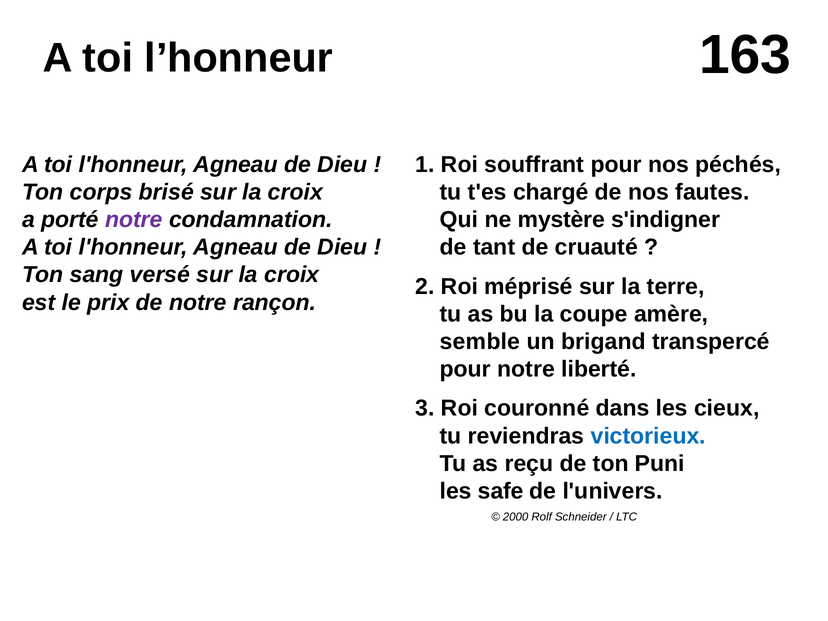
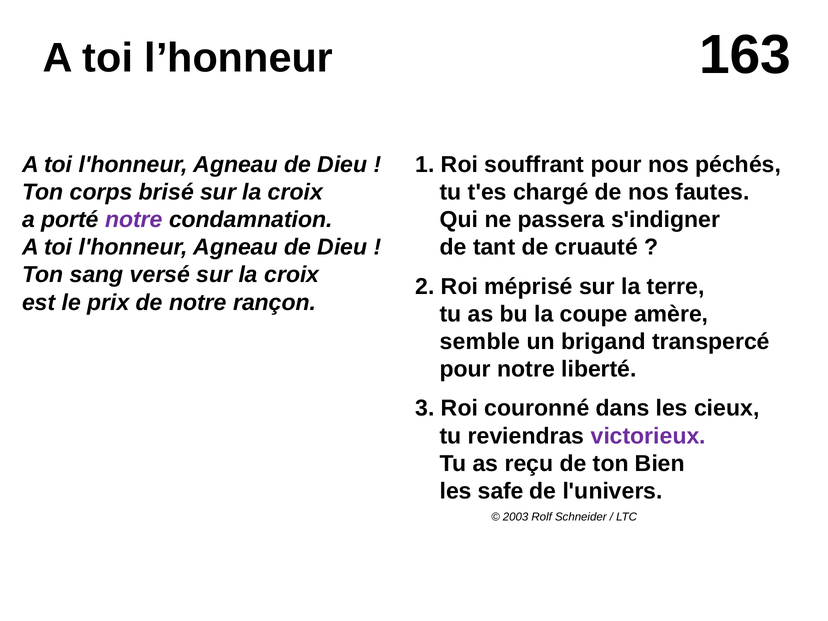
mystère: mystère -> passera
victorieux colour: blue -> purple
Puni: Puni -> Bien
2000: 2000 -> 2003
